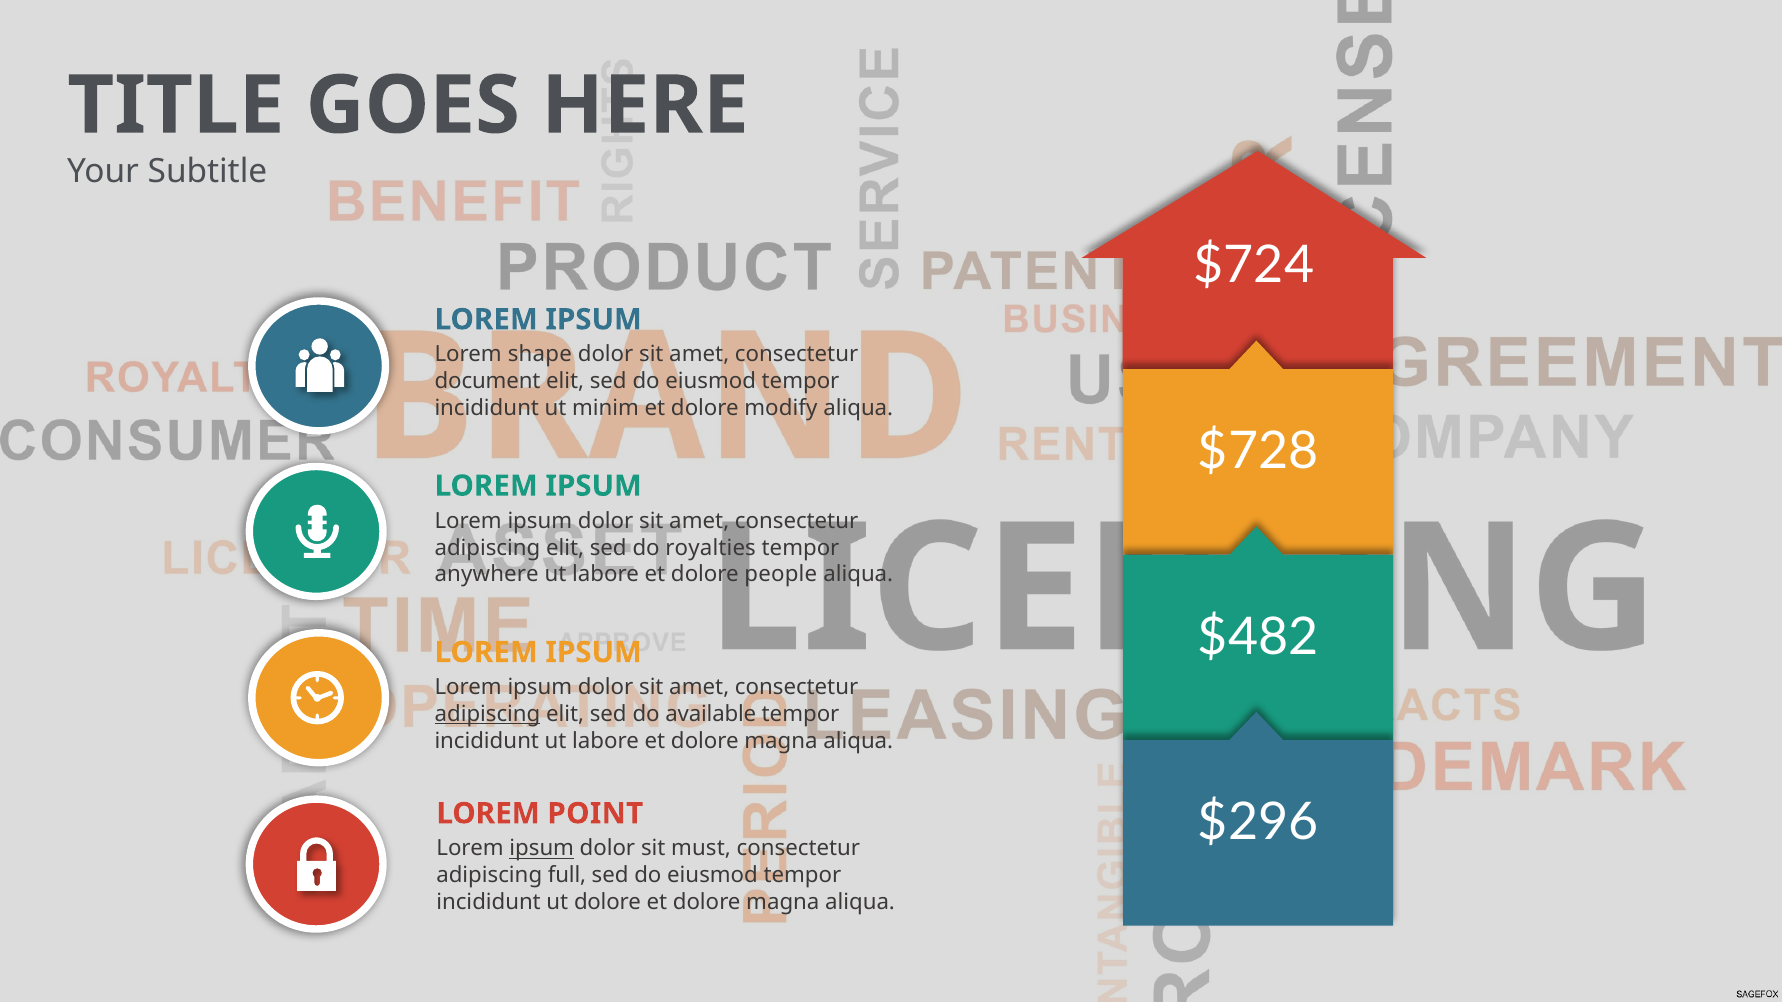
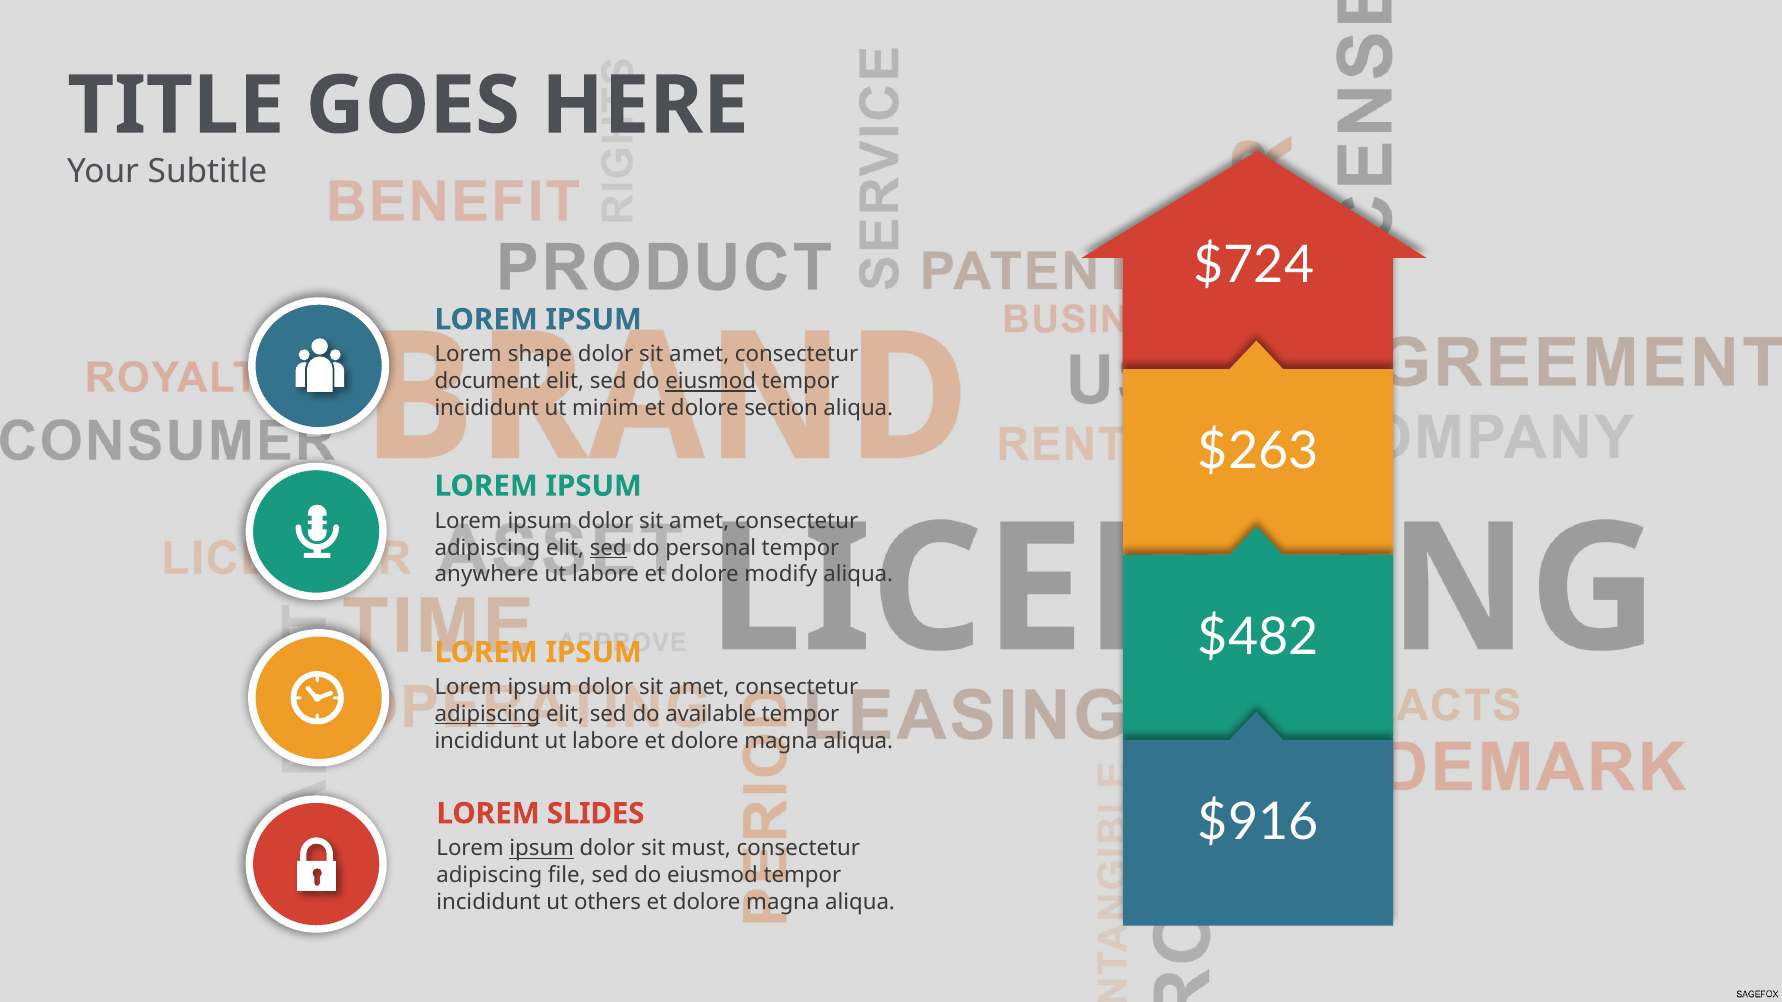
eiusmod at (711, 381) underline: none -> present
modify: modify -> section
$728: $728 -> $263
sed at (608, 548) underline: none -> present
royalties: royalties -> personal
people: people -> modify
$296: $296 -> $916
POINT: POINT -> SLIDES
full: full -> file
ut dolore: dolore -> others
